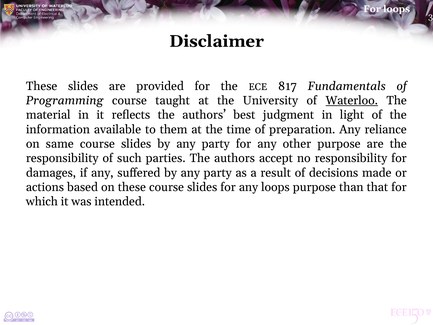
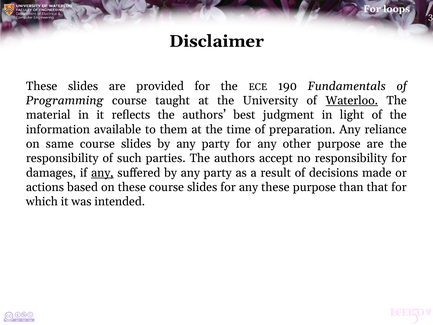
817: 817 -> 190
any at (102, 173) underline: none -> present
any loops: loops -> these
